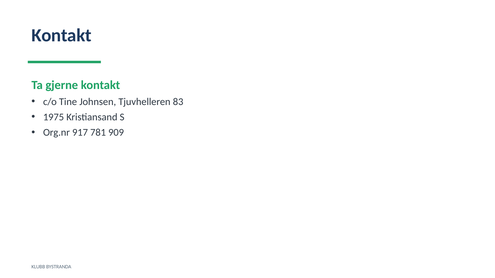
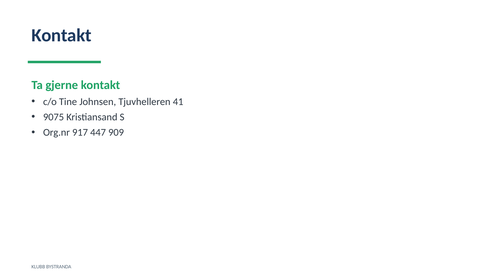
83: 83 -> 41
1975: 1975 -> 9075
781: 781 -> 447
